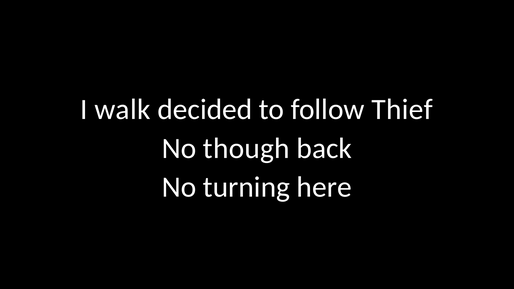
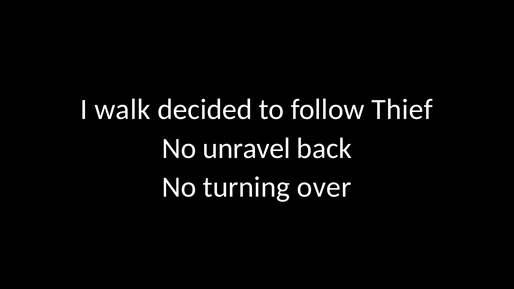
though: though -> unravel
here: here -> over
